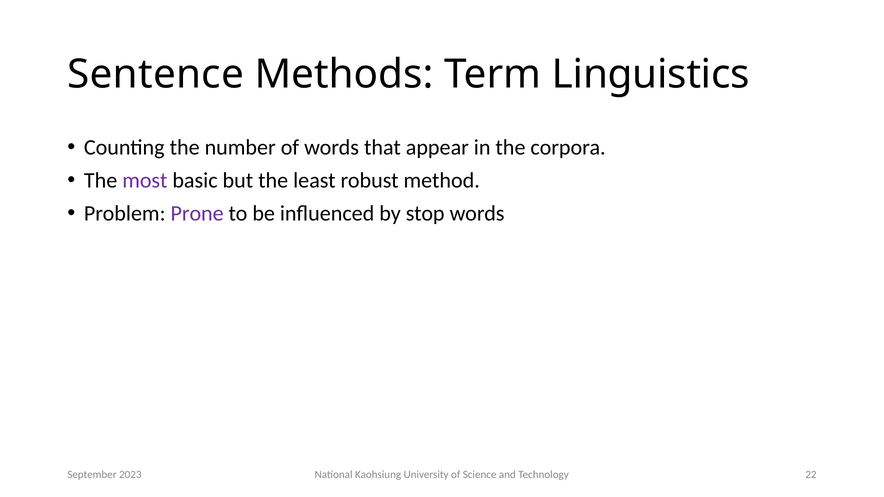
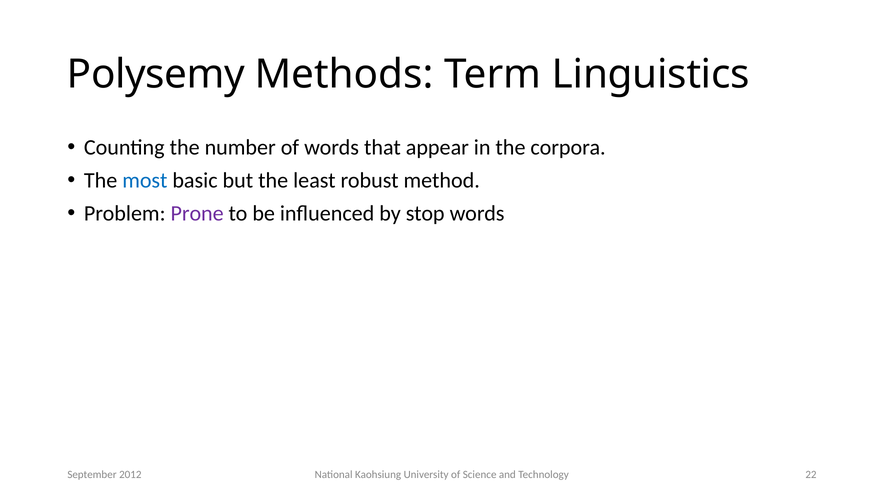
Sentence: Sentence -> Polysemy
most colour: purple -> blue
2023: 2023 -> 2012
